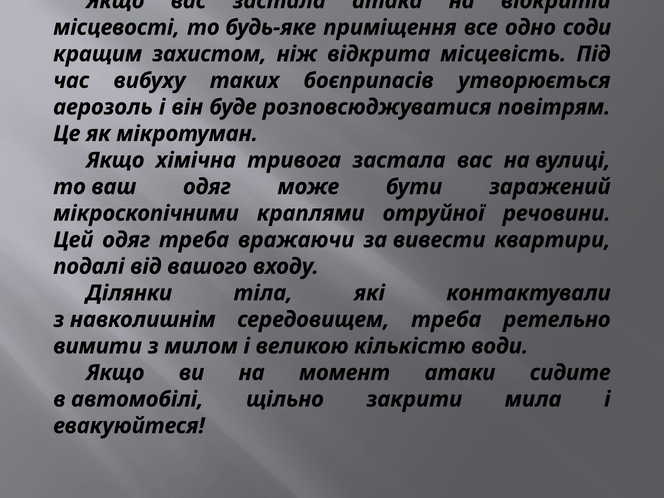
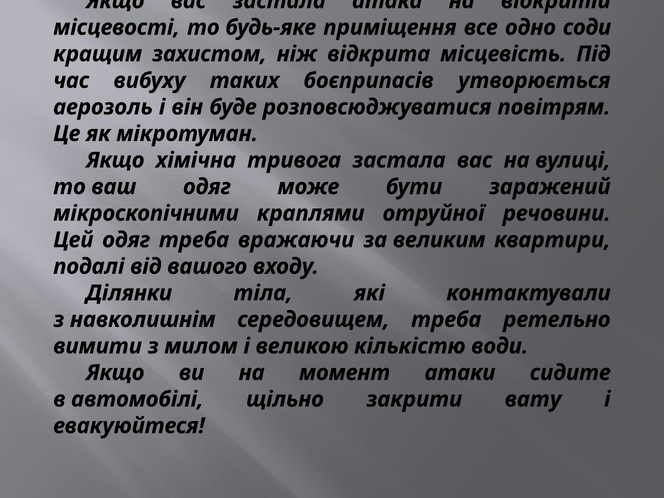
вивести: вивести -> великим
мила: мила -> вату
